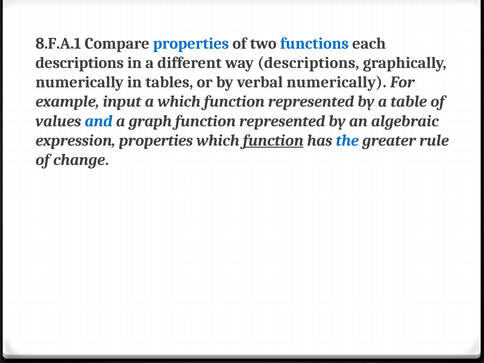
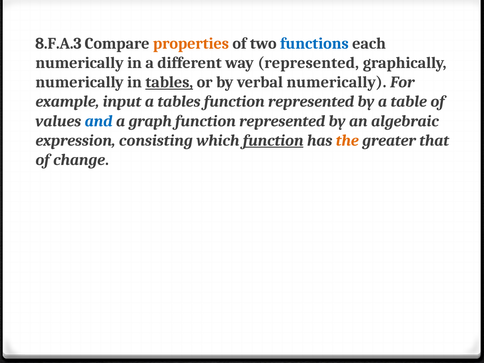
8.F.A.1: 8.F.A.1 -> 8.F.A.3
properties at (191, 44) colour: blue -> orange
descriptions at (80, 63): descriptions -> numerically
way descriptions: descriptions -> represented
tables at (169, 82) underline: none -> present
a which: which -> tables
expression properties: properties -> consisting
the colour: blue -> orange
rule: rule -> that
